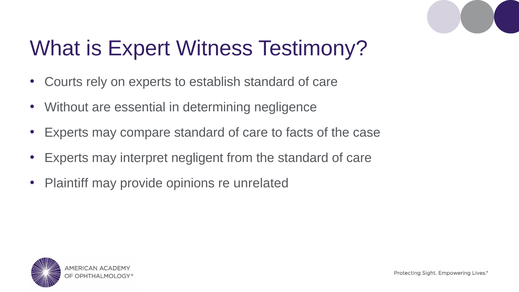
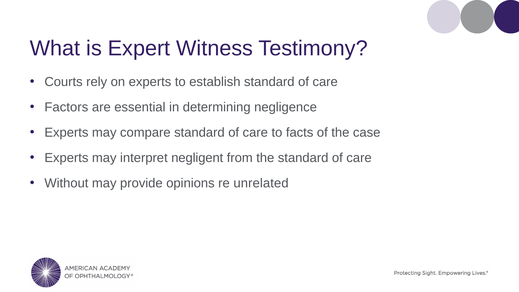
Without: Without -> Factors
Plaintiff: Plaintiff -> Without
